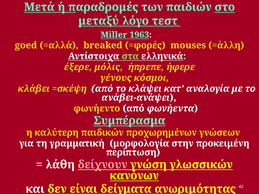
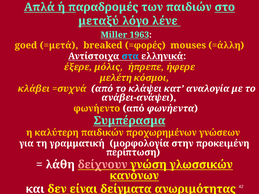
Μετά: Μετά -> Απλά
τεστ: τεστ -> λένε
=αλλά: =αλλά -> =μετά
στα colour: light green -> light blue
γένους: γένους -> μελέτη
=σκέψη: =σκέψη -> =συχνά
